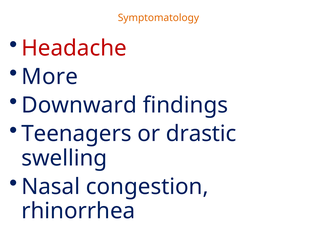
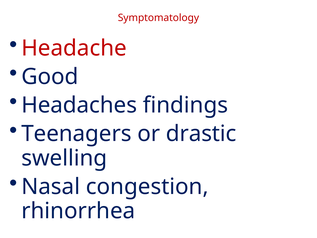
Symptomatology colour: orange -> red
More: More -> Good
Downward: Downward -> Headaches
